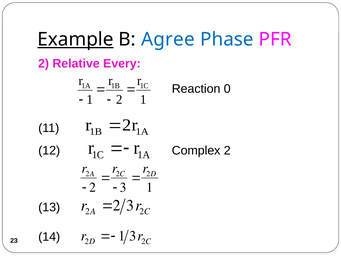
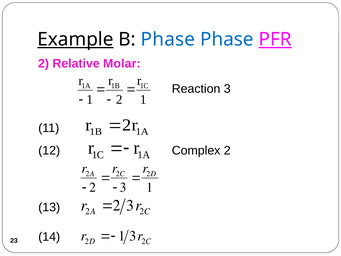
B Agree: Agree -> Phase
PFR underline: none -> present
Every: Every -> Molar
0: 0 -> 3
